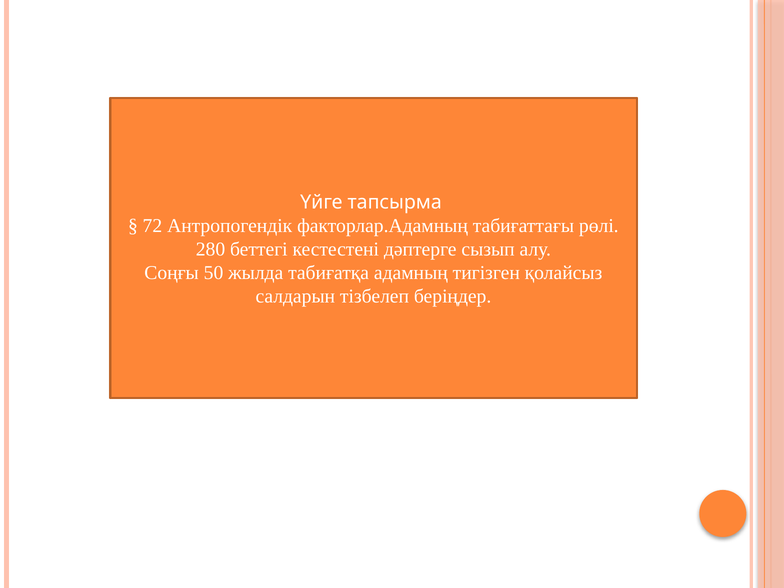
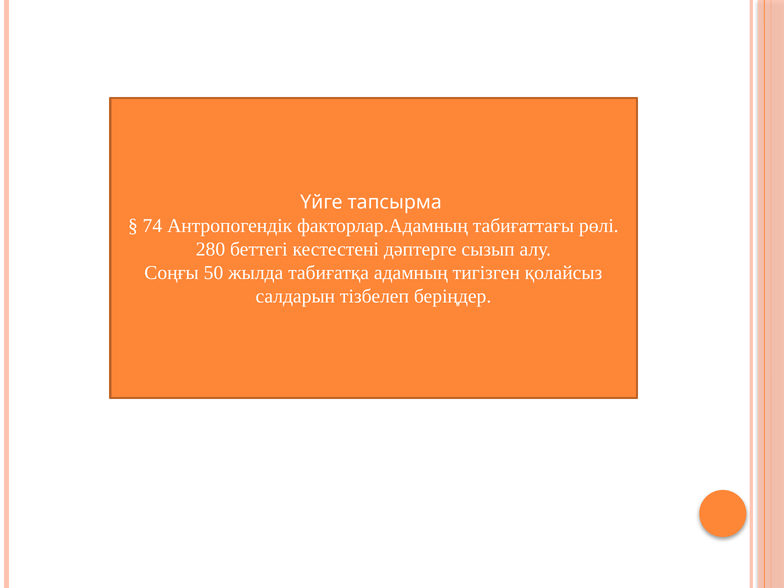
72: 72 -> 74
